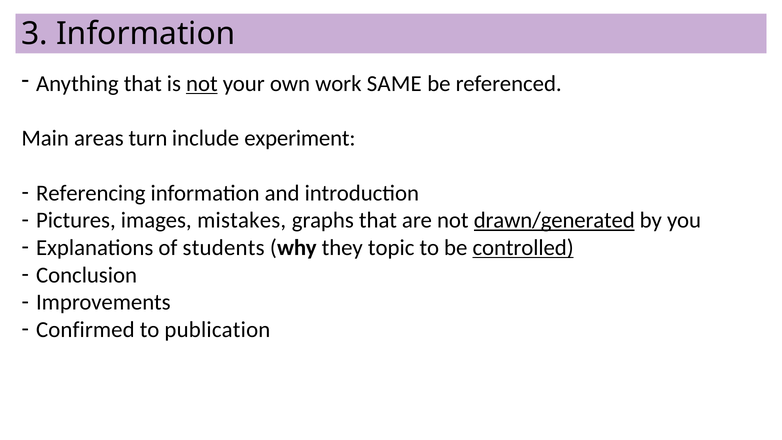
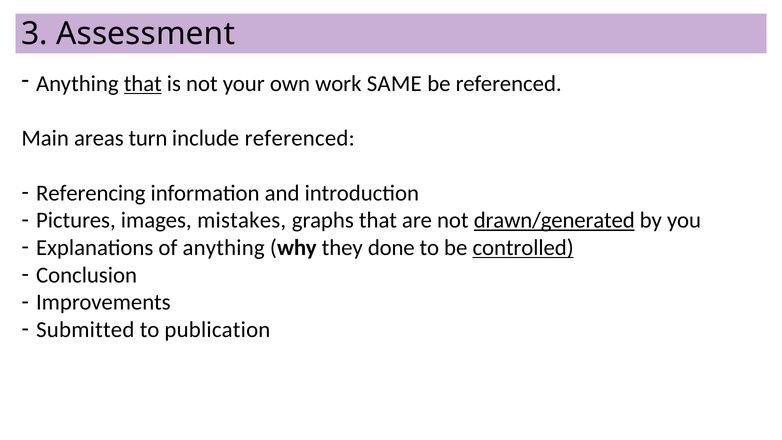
3 Information: Information -> Assessment
that at (143, 84) underline: none -> present
not at (202, 84) underline: present -> none
include experiment: experiment -> referenced
of students: students -> anything
topic: topic -> done
Confirmed: Confirmed -> Submitted
